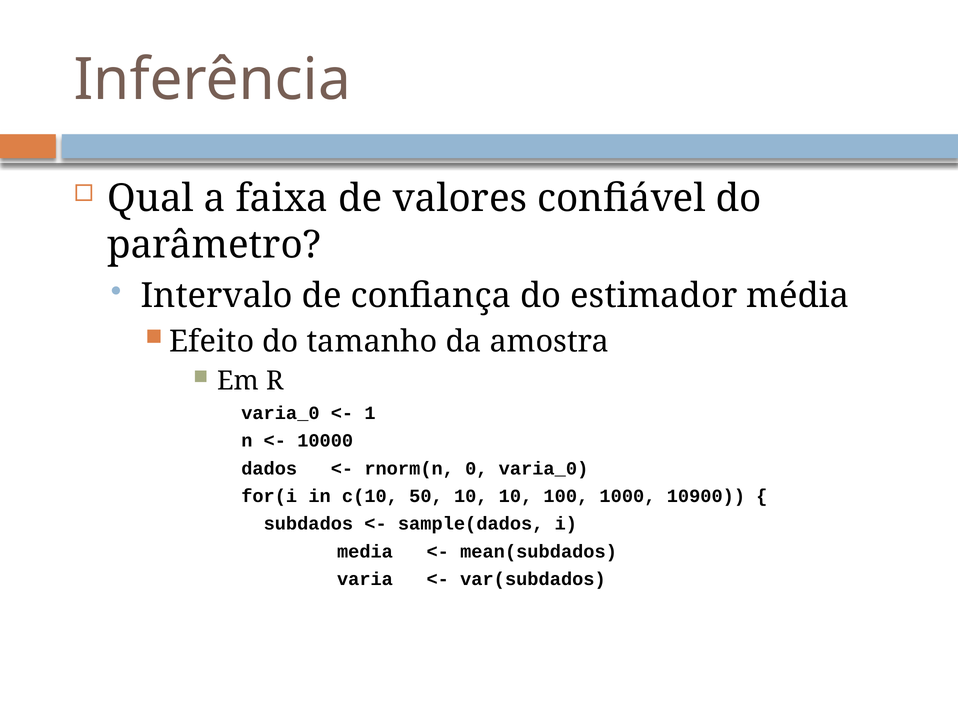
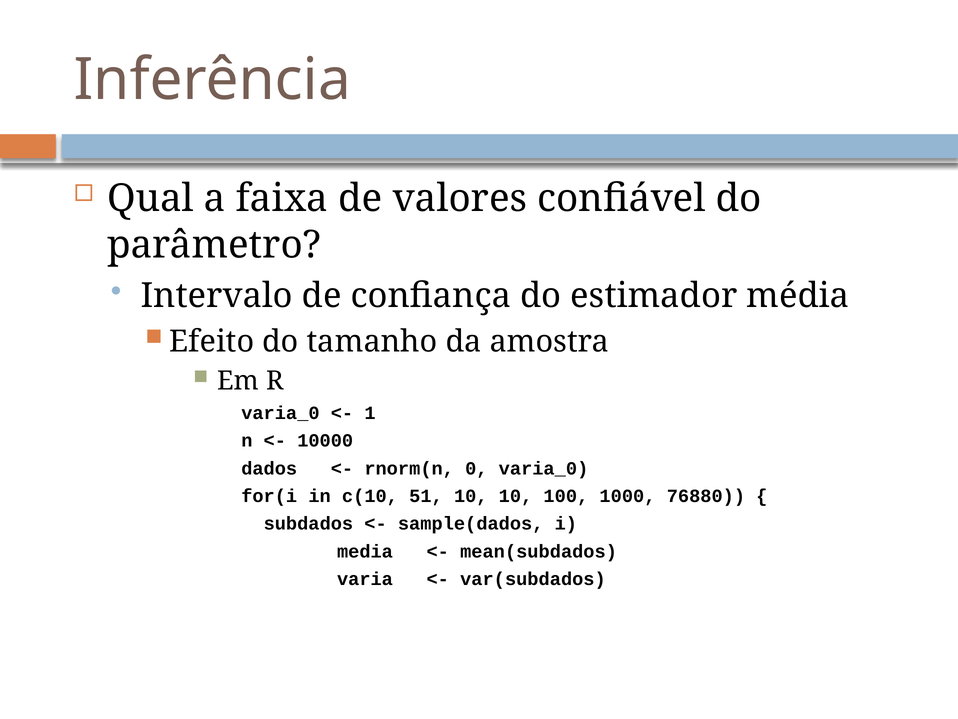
50: 50 -> 51
10900: 10900 -> 76880
